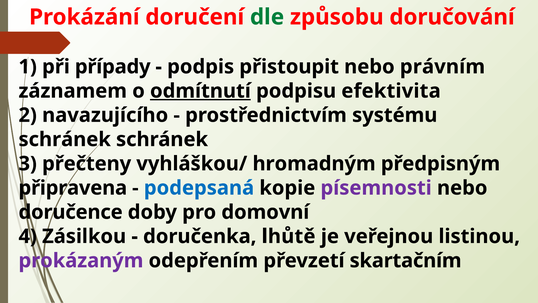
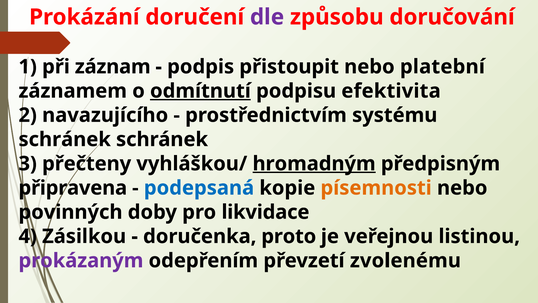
dle colour: green -> purple
případy: případy -> záznam
právním: právním -> platební
hromadným underline: none -> present
písemnosti colour: purple -> orange
doručence: doručence -> povinných
domovní: domovní -> likvidace
lhůtě: lhůtě -> proto
skartačním: skartačním -> zvolenému
